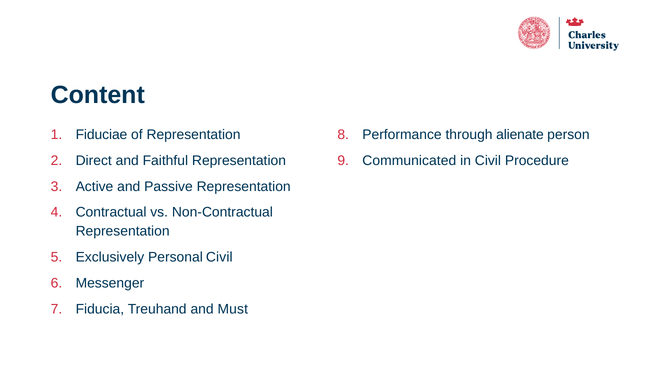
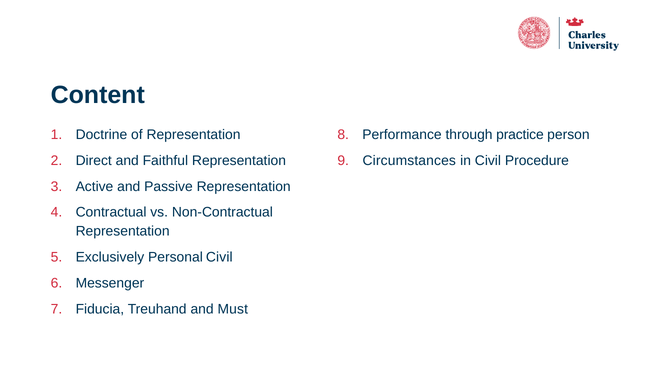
Fiduciae: Fiduciae -> Doctrine
alienate: alienate -> practice
Communicated: Communicated -> Circumstances
